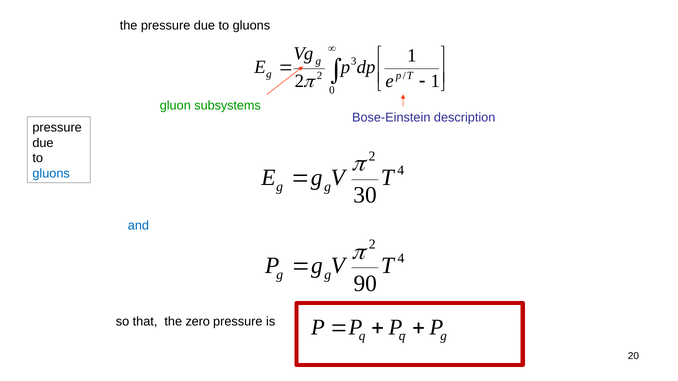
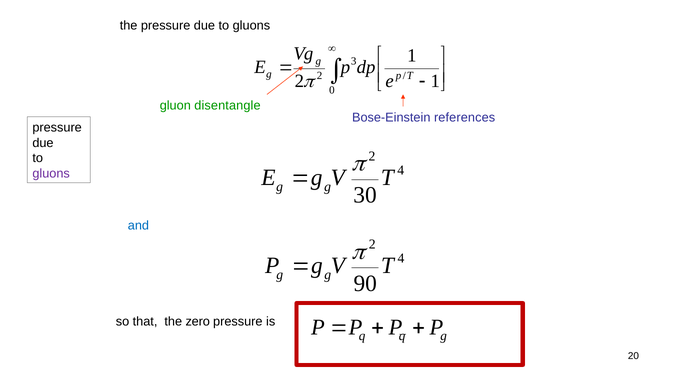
subsystems: subsystems -> disentangle
description: description -> references
gluons at (51, 174) colour: blue -> purple
